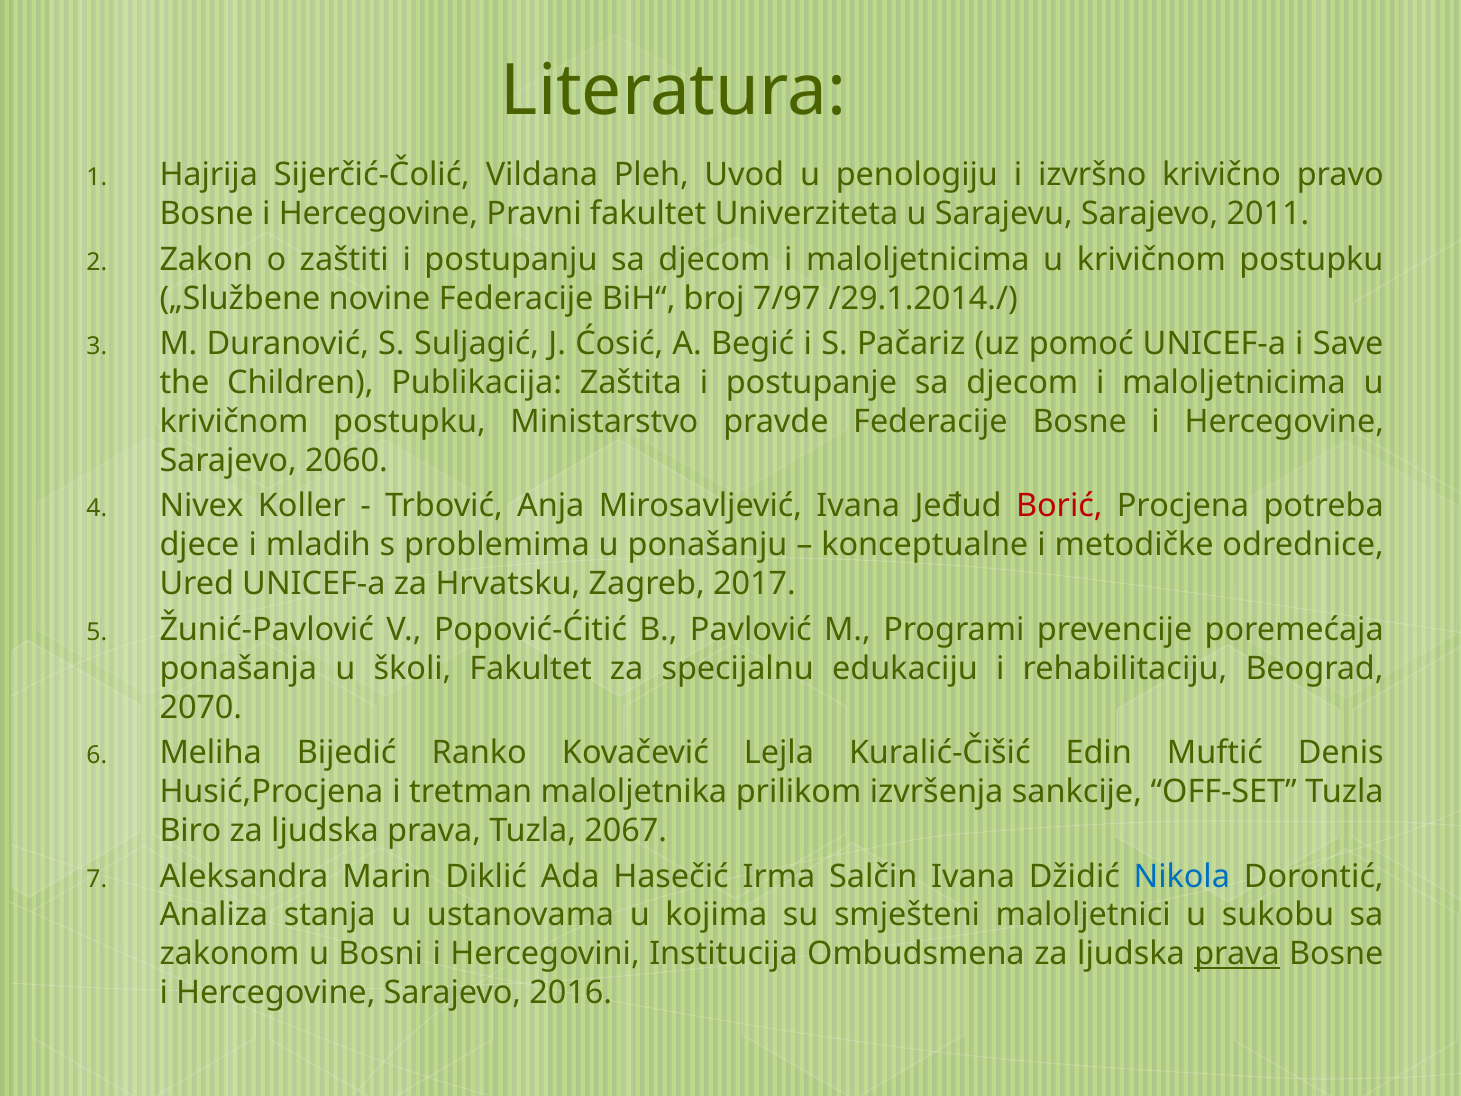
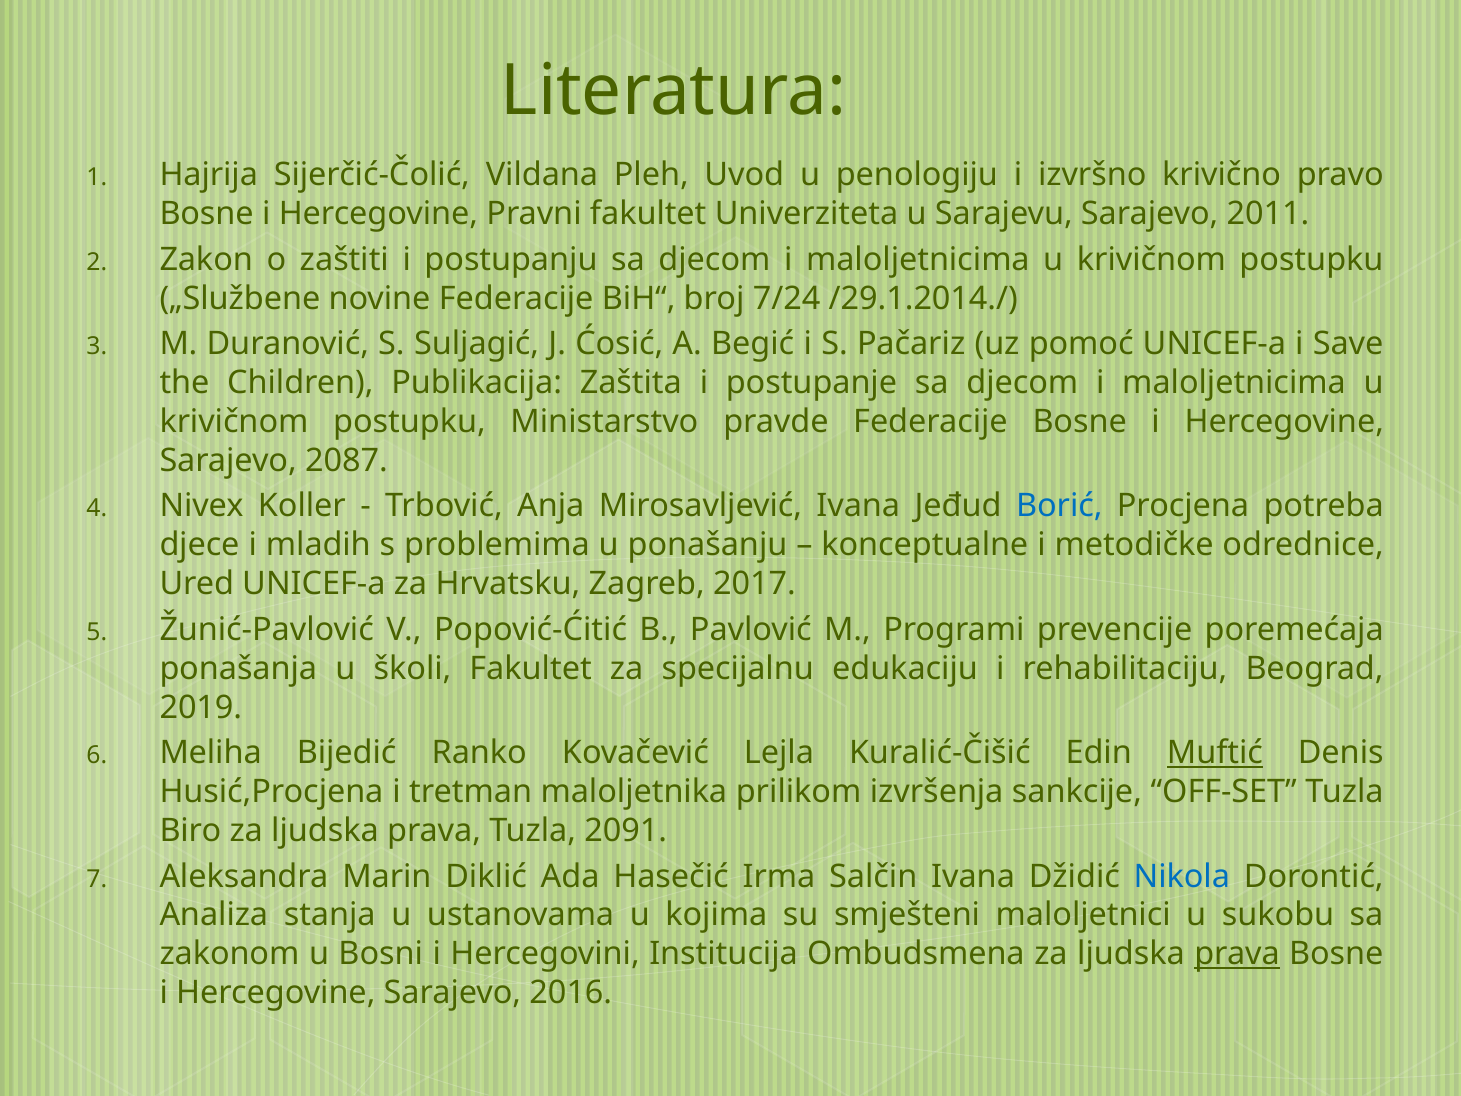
7/97: 7/97 -> 7/24
2060: 2060 -> 2087
Borić colour: red -> blue
2070: 2070 -> 2019
Muftić underline: none -> present
2067: 2067 -> 2091
